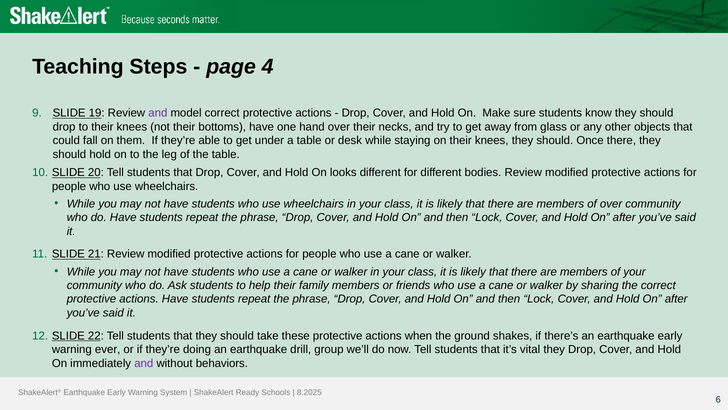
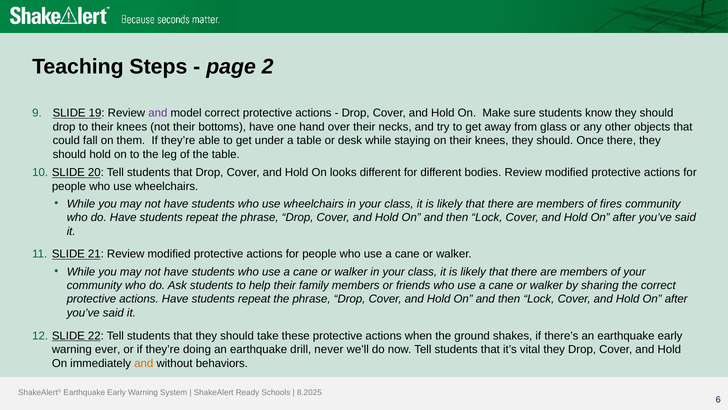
4: 4 -> 2
of over: over -> fires
group: group -> never
and at (144, 363) colour: purple -> orange
